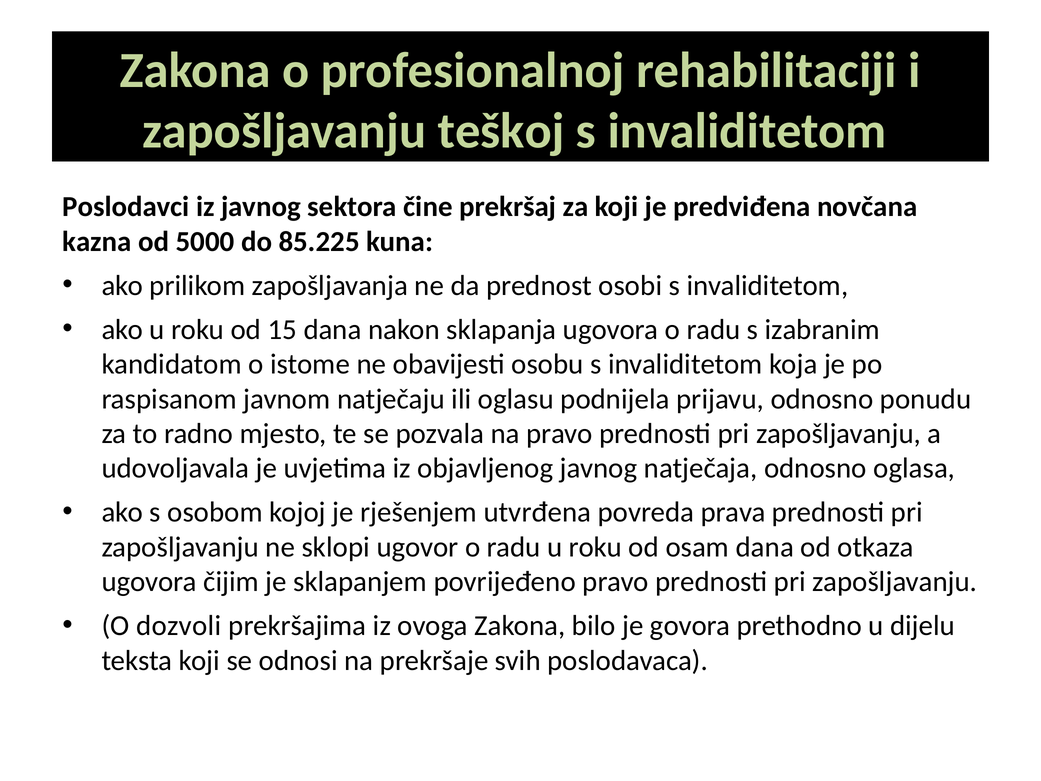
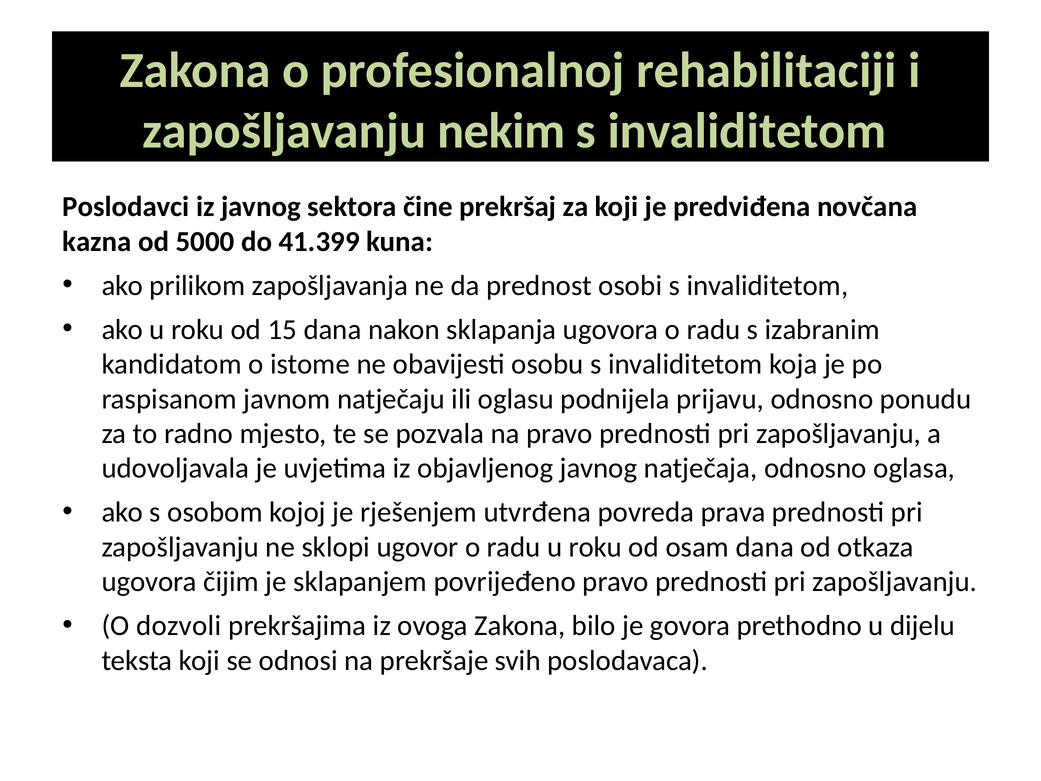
teškoj: teškoj -> nekim
85.225: 85.225 -> 41.399
